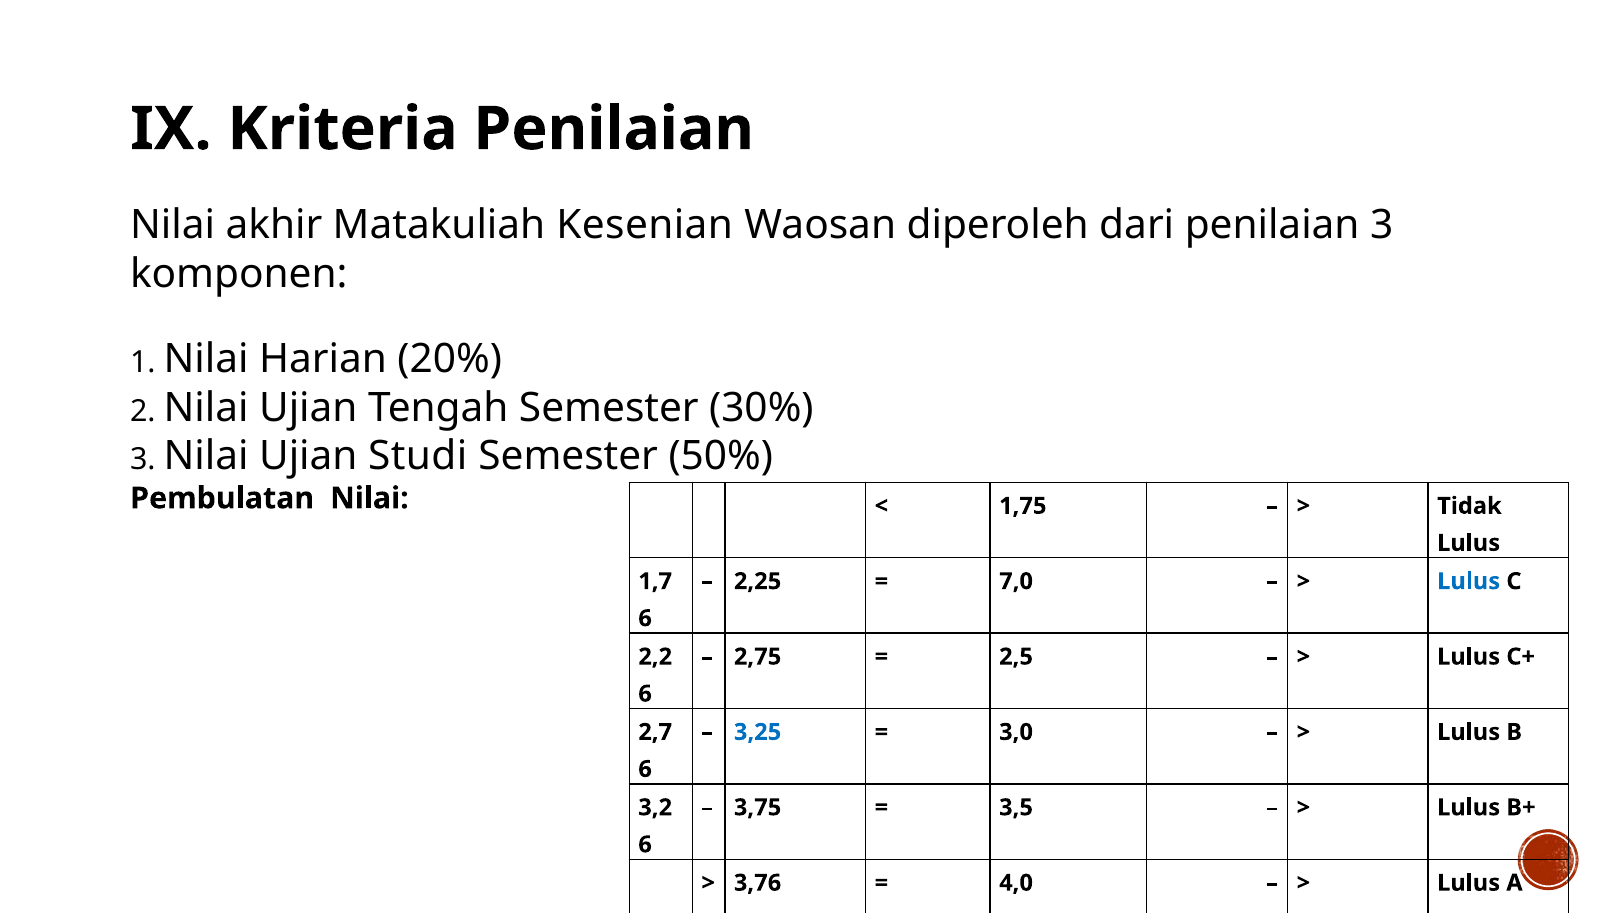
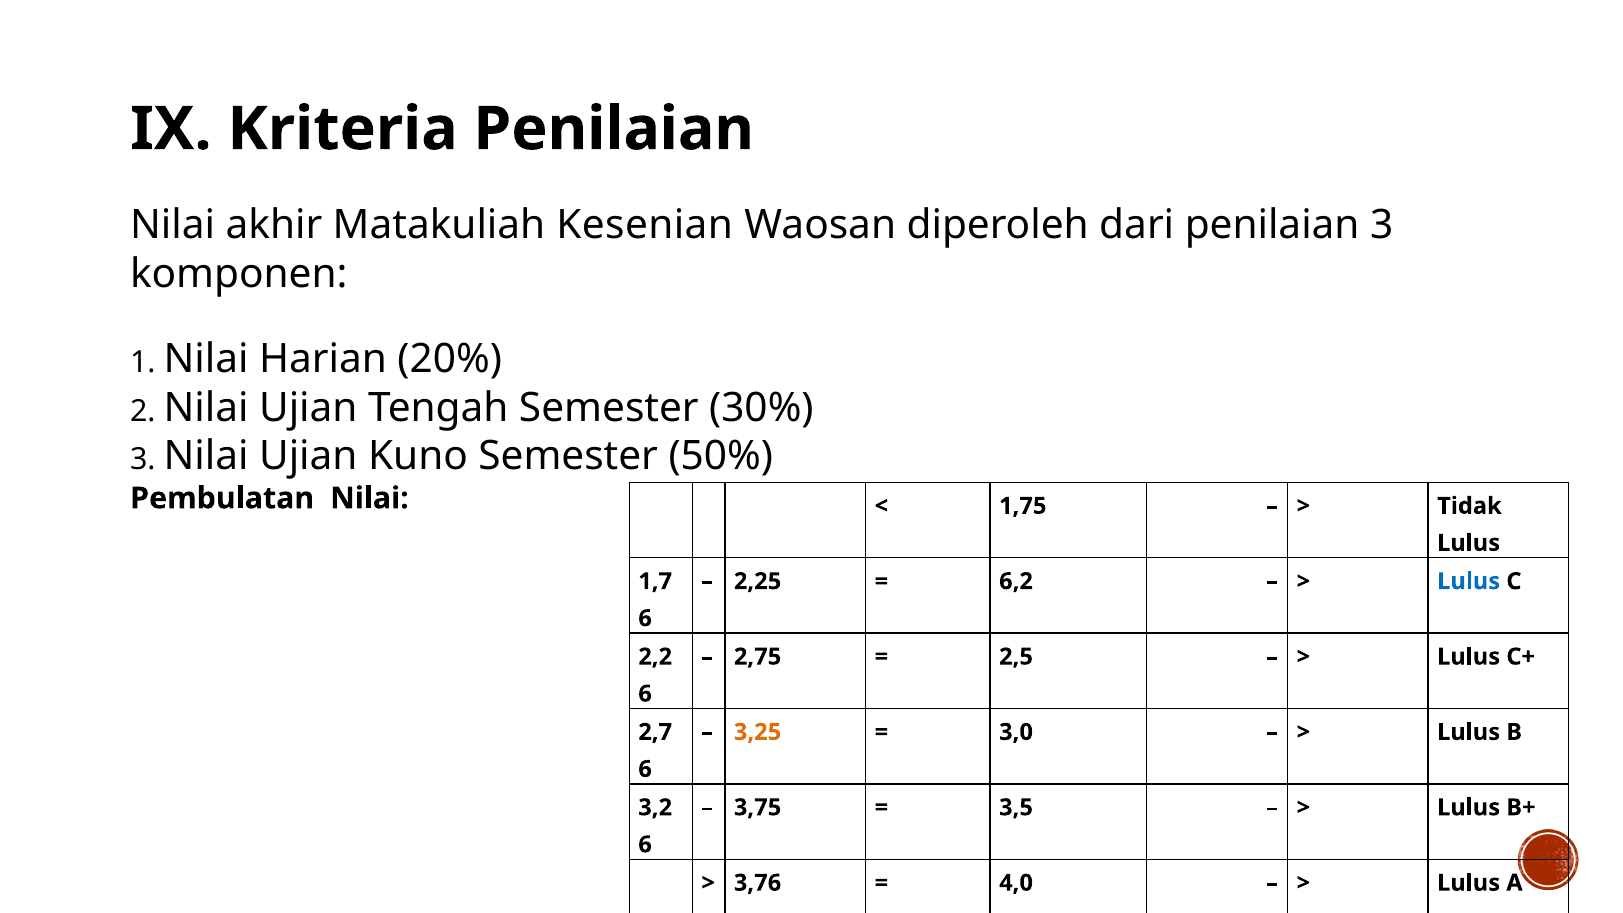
Studi: Studi -> Kuno
7,0: 7,0 -> 6,2
3,25 colour: blue -> orange
